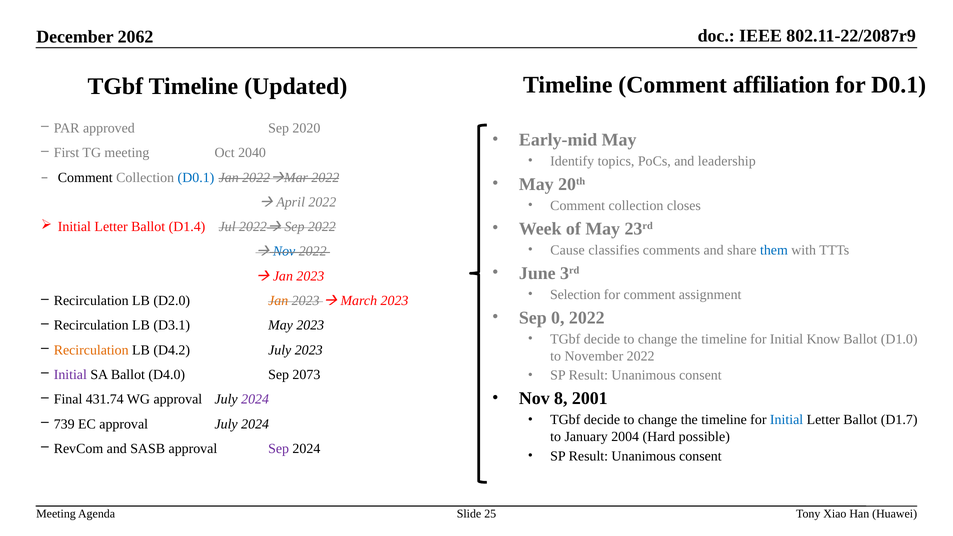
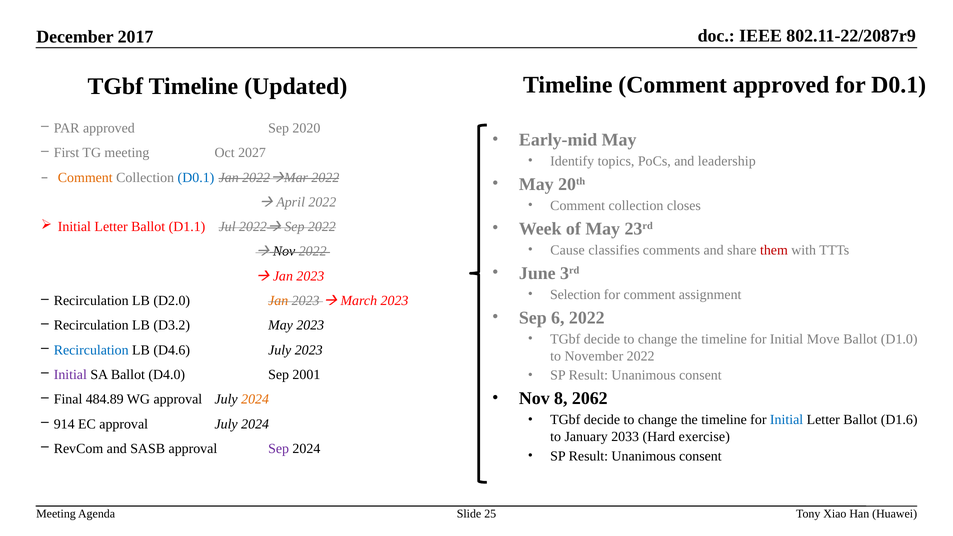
2062: 2062 -> 2017
Comment affiliation: affiliation -> approved
2040: 2040 -> 2027
Comment at (85, 177) colour: black -> orange
D1.4: D1.4 -> D1.1
them colour: blue -> red
Nov at (284, 251) colour: blue -> black
0: 0 -> 6
D3.1: D3.1 -> D3.2
Know: Know -> Move
Recirculation at (91, 350) colour: orange -> blue
D4.2: D4.2 -> D4.6
2073: 2073 -> 2001
2001: 2001 -> 2062
431.74: 431.74 -> 484.89
2024 at (255, 399) colour: purple -> orange
D1.7: D1.7 -> D1.6
739: 739 -> 914
2004: 2004 -> 2033
possible: possible -> exercise
